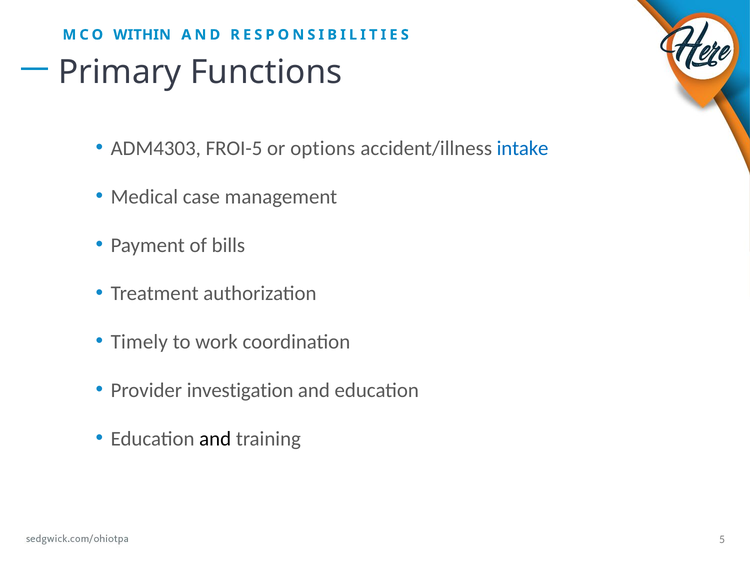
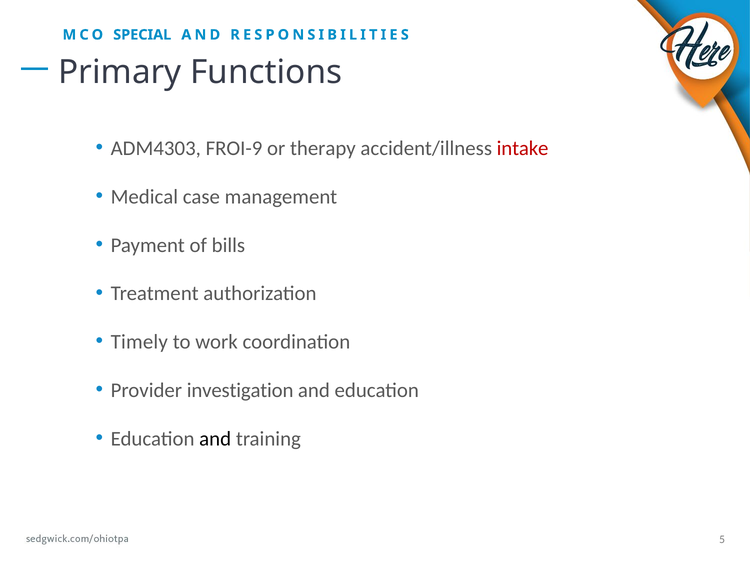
WITHIN: WITHIN -> SPECIAL
FROI-5: FROI-5 -> FROI-9
options: options -> therapy
intake colour: blue -> red
